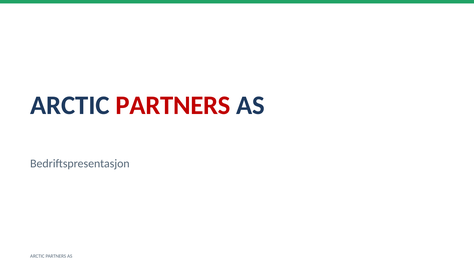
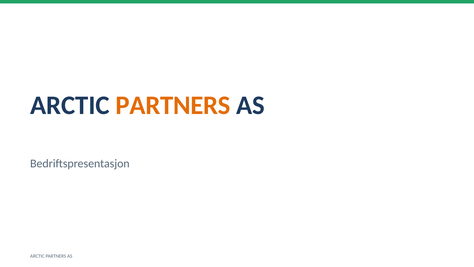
PARTNERS at (173, 105) colour: red -> orange
